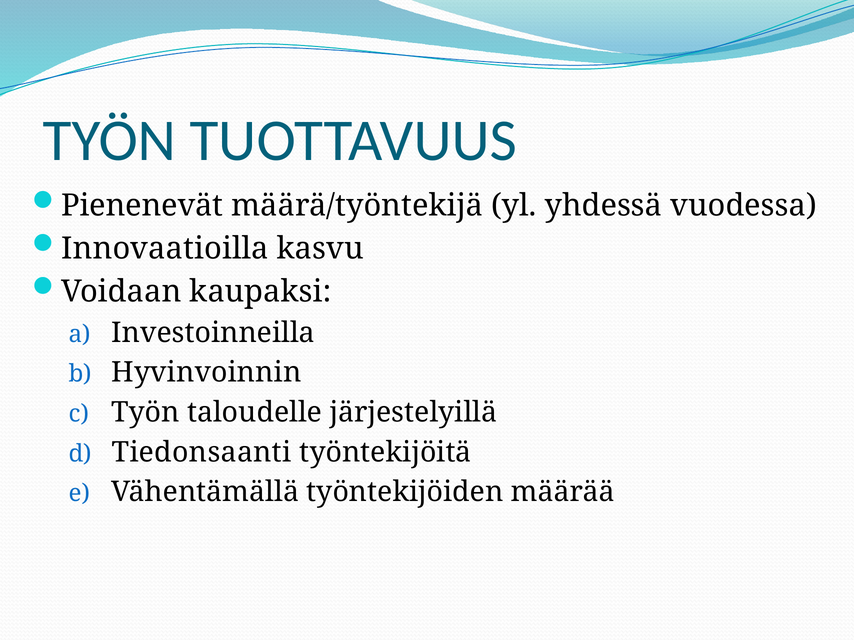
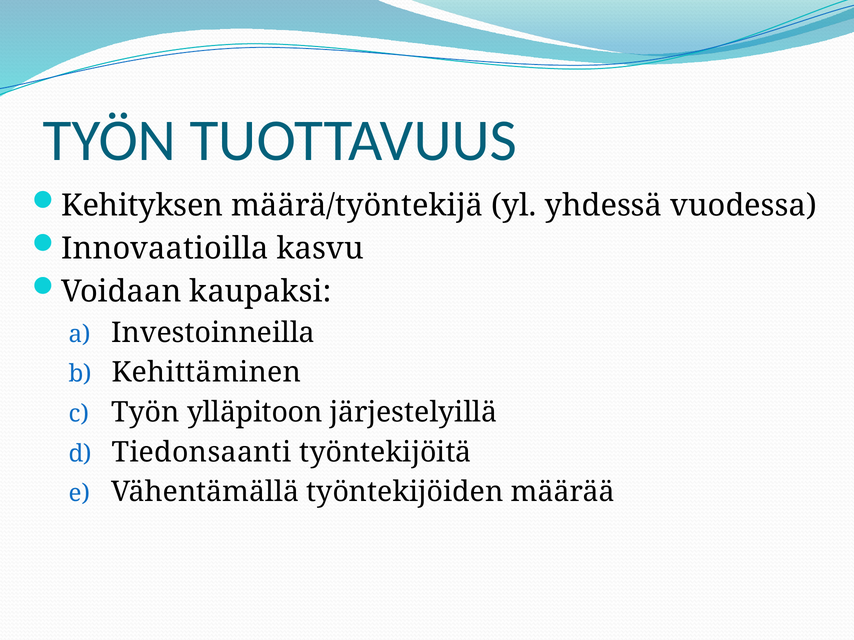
Pienenevät: Pienenevät -> Kehityksen
Hyvinvoinnin: Hyvinvoinnin -> Kehittäminen
taloudelle: taloudelle -> ylläpitoon
